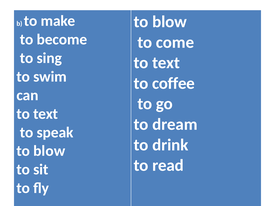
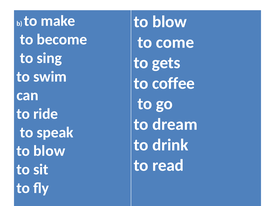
text at (166, 63): text -> gets
text at (46, 114): text -> ride
